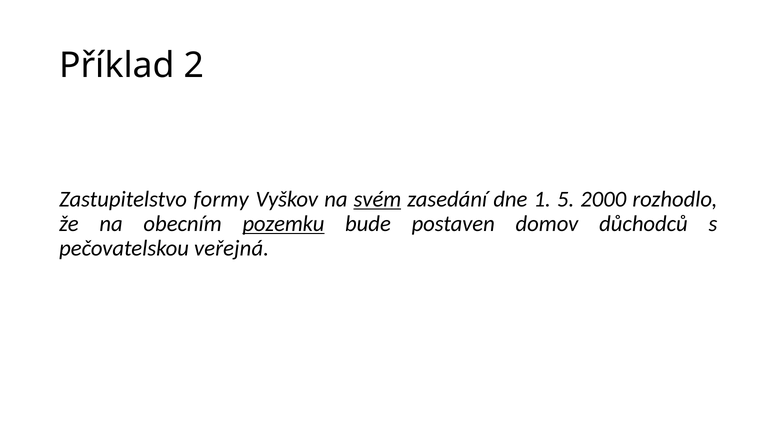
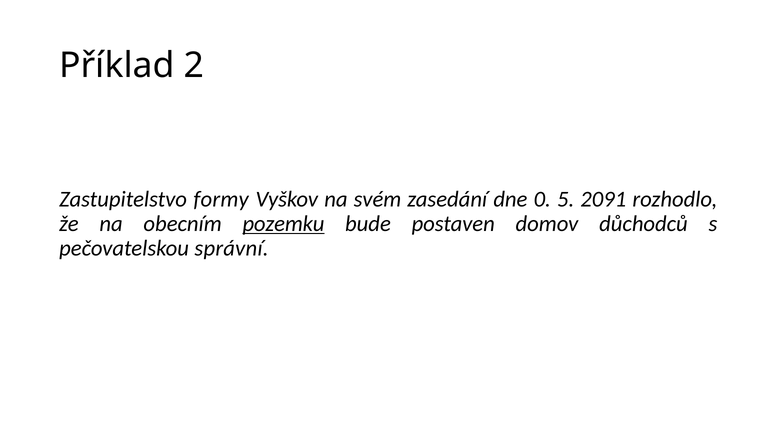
svém underline: present -> none
1: 1 -> 0
2000: 2000 -> 2091
veřejná: veřejná -> správní
